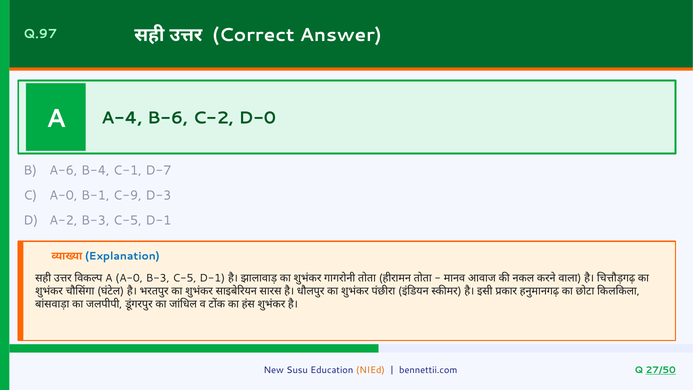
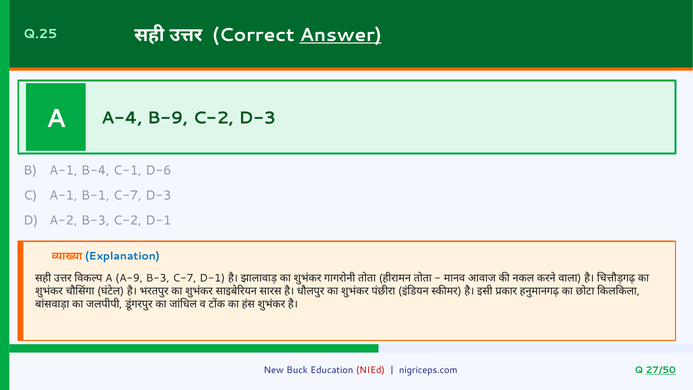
Q.97: Q.97 -> Q.25
Answer underline: none -> present
B-6: B-6 -> B-9
C-2 D-0: D-0 -> D-3
B A-6: A-6 -> A-1
D-7: D-7 -> D-6
C A-0: A-0 -> A-1
B-1 C-9: C-9 -> C-7
A-2 B-3 C-5: C-5 -> C-2
A A-0: A-0 -> A-9
C-5 at (184, 278): C-5 -> C-7
Susu: Susu -> Buck
NIEd colour: orange -> red
bennettii.com: bennettii.com -> nigriceps.com
